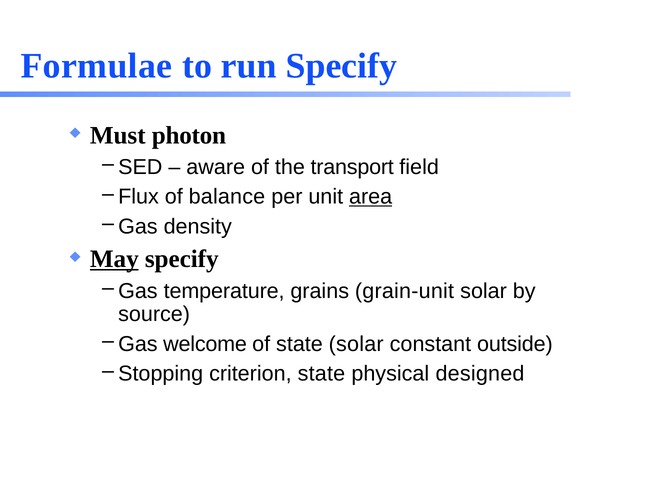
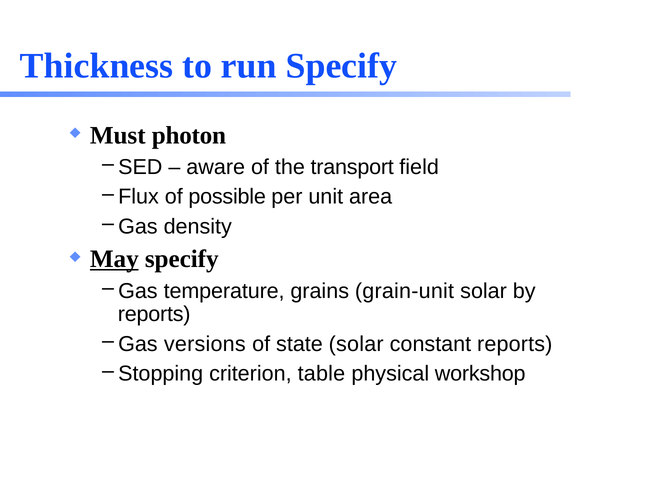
Formulae: Formulae -> Thickness
balance: balance -> possible
area underline: present -> none
source at (154, 314): source -> reports
welcome: welcome -> versions
constant outside: outside -> reports
criterion state: state -> table
designed: designed -> workshop
